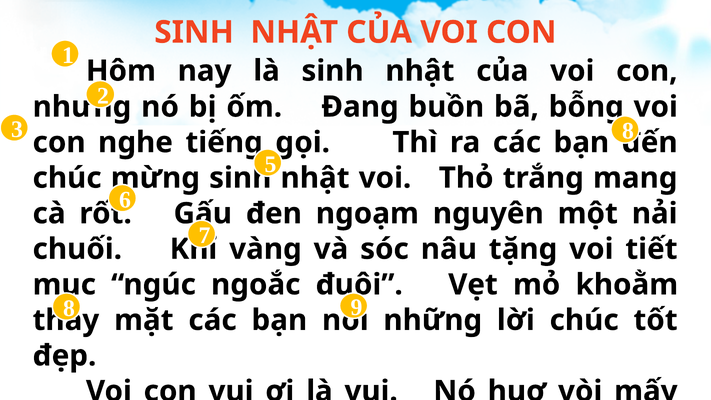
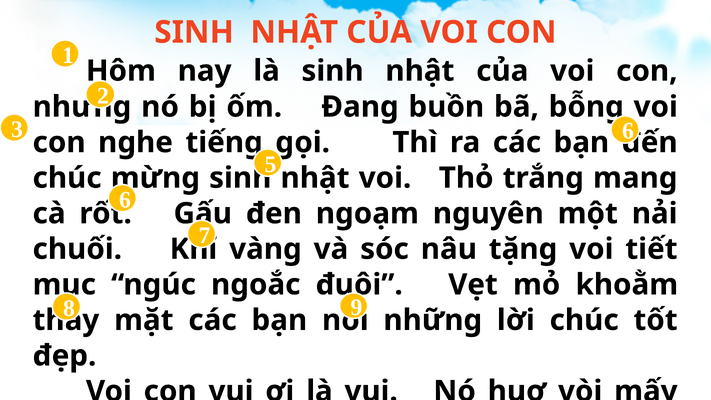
3 8: 8 -> 6
